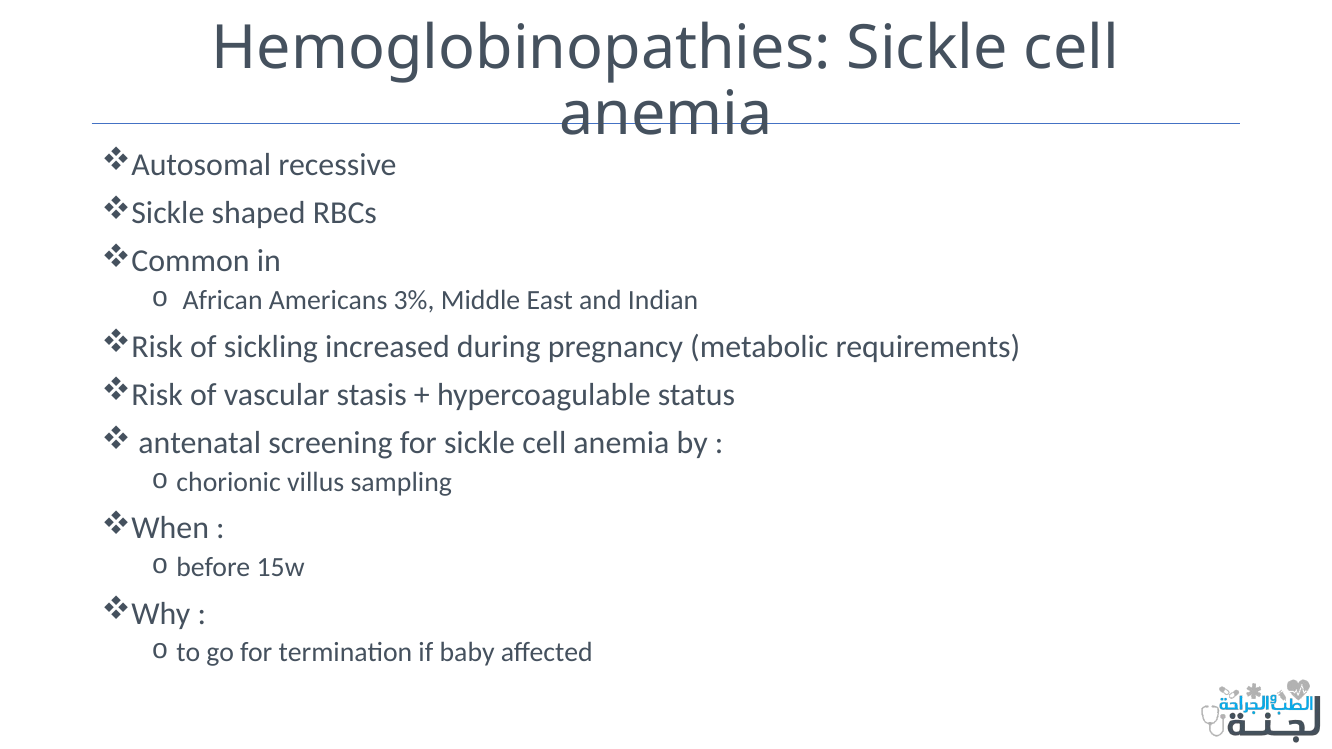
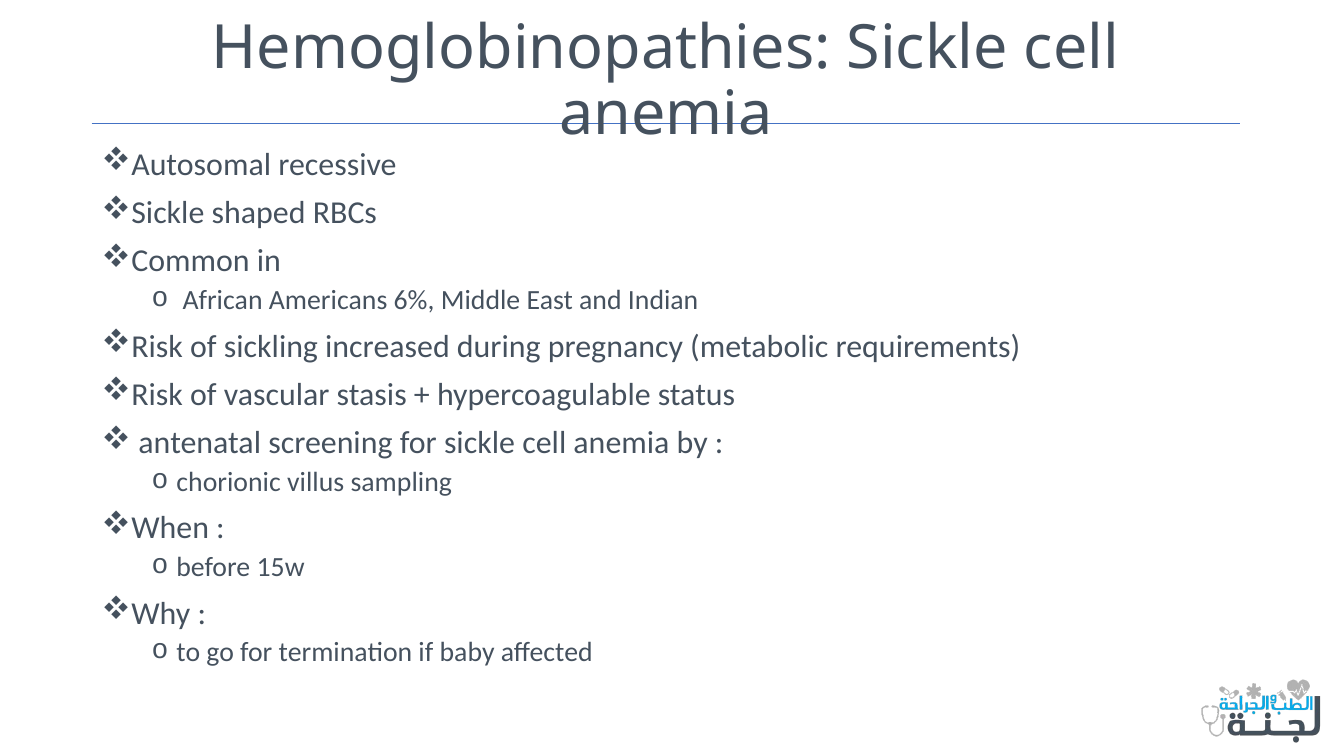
3%: 3% -> 6%
